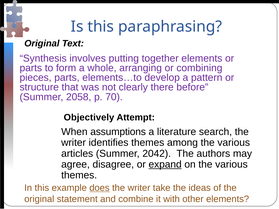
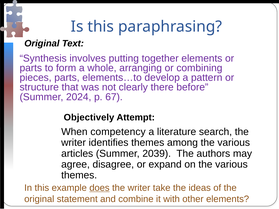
2058: 2058 -> 2024
70: 70 -> 67
assumptions: assumptions -> competency
2042: 2042 -> 2039
expand underline: present -> none
